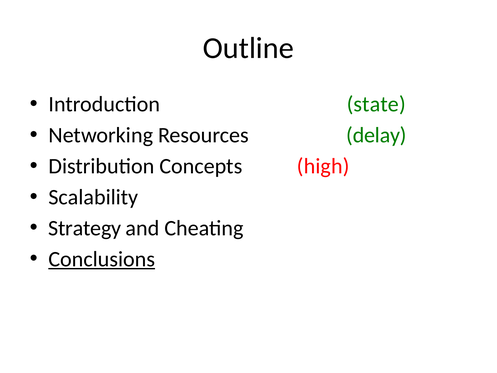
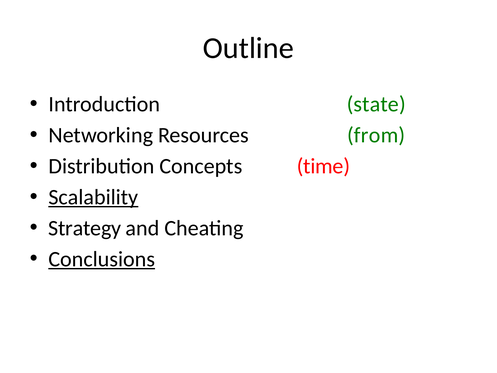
delay: delay -> from
high: high -> time
Scalability underline: none -> present
